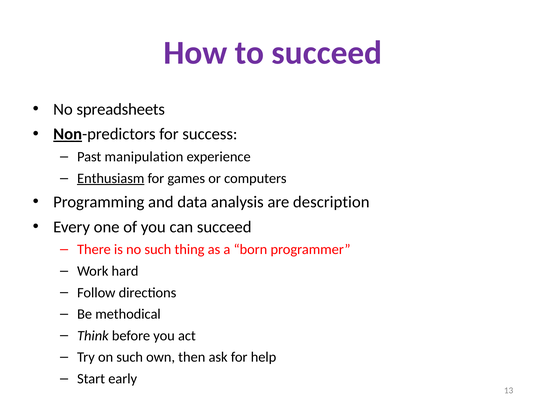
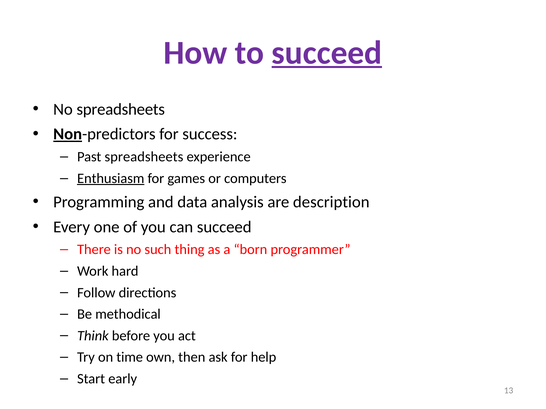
succeed at (327, 53) underline: none -> present
Past manipulation: manipulation -> spreadsheets
on such: such -> time
